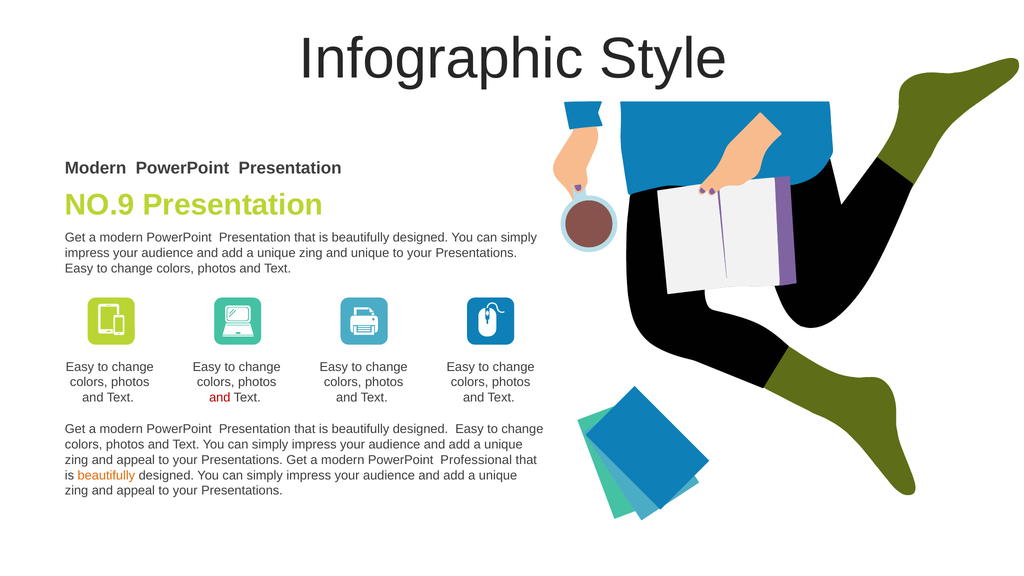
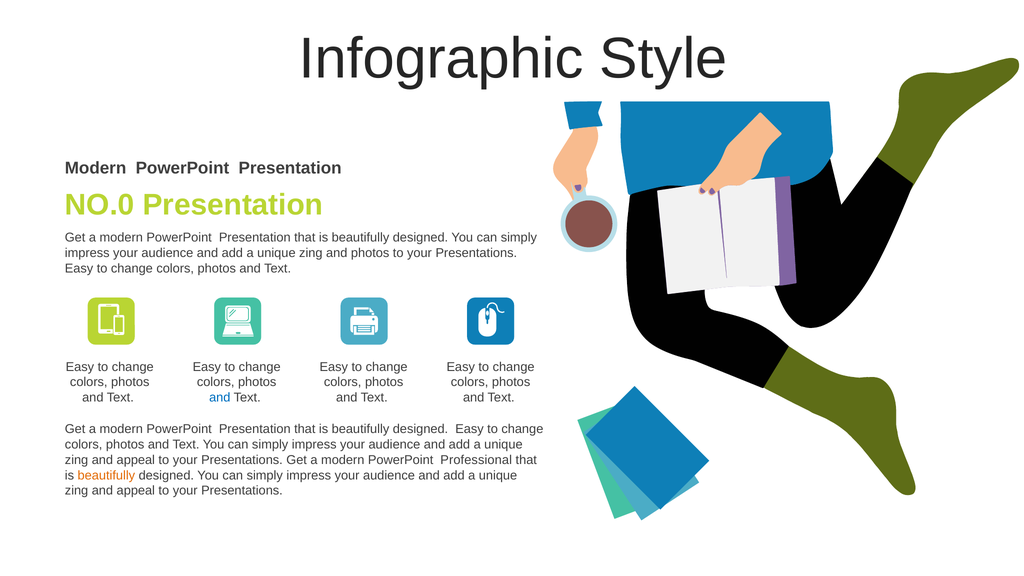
NO.9: NO.9 -> NO.0
and unique: unique -> photos
and at (220, 398) colour: red -> blue
